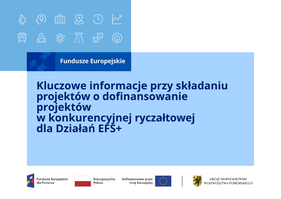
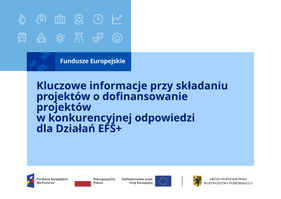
ryczałtowej: ryczałtowej -> odpowiedzi
